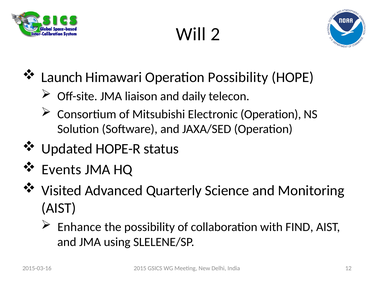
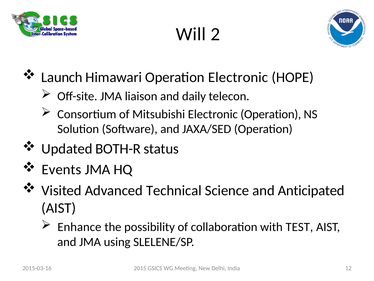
Operation Possibility: Possibility -> Electronic
HOPE-R: HOPE-R -> BOTH-R
Quarterly: Quarterly -> Technical
Monitoring: Monitoring -> Anticipated
FIND: FIND -> TEST
